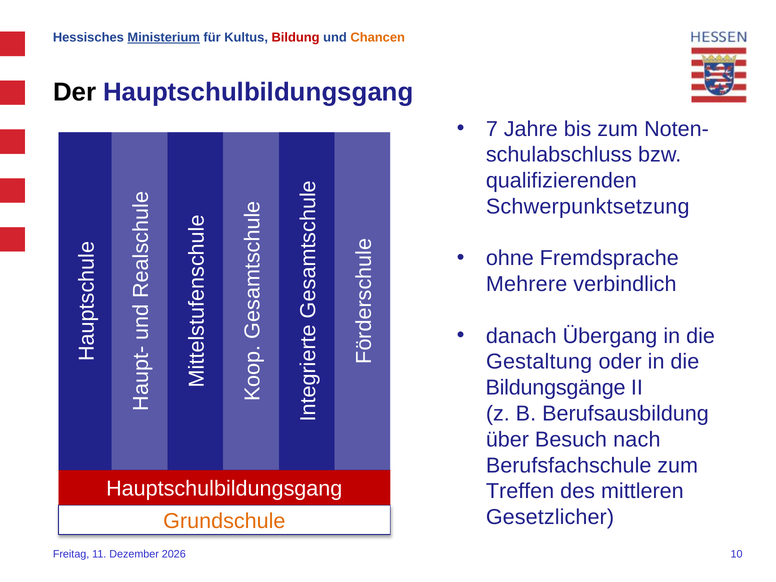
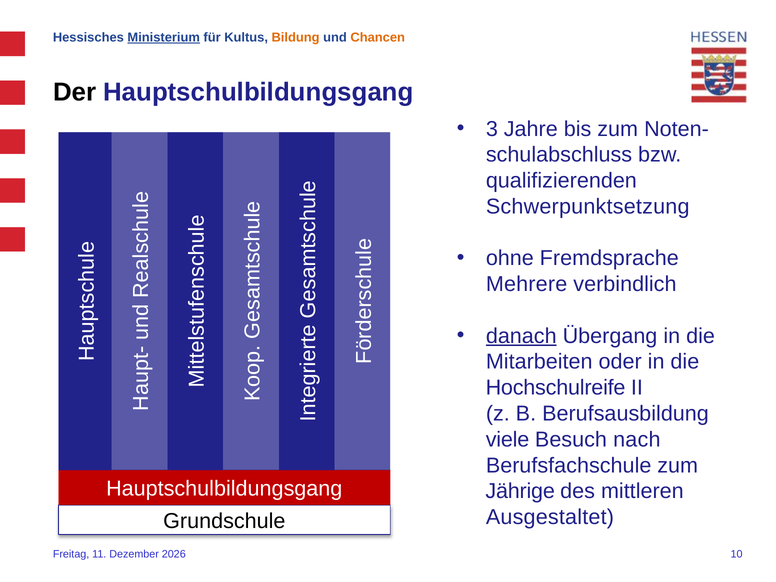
Bildung colour: red -> orange
7: 7 -> 3
danach underline: none -> present
Gestaltung: Gestaltung -> Mitarbeiten
Bildungsgänge: Bildungsgänge -> Hochschulreife
über: über -> viele
Treffen: Treffen -> Jährige
Gesetzlicher: Gesetzlicher -> Ausgestaltet
Grundschule colour: orange -> black
